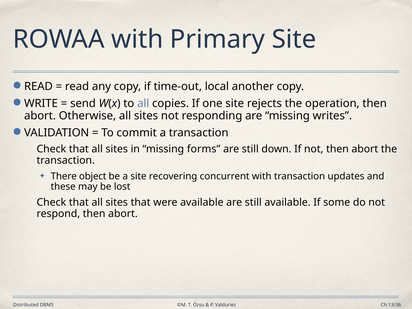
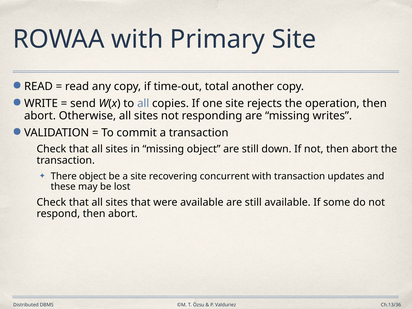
local: local -> total
missing forms: forms -> object
